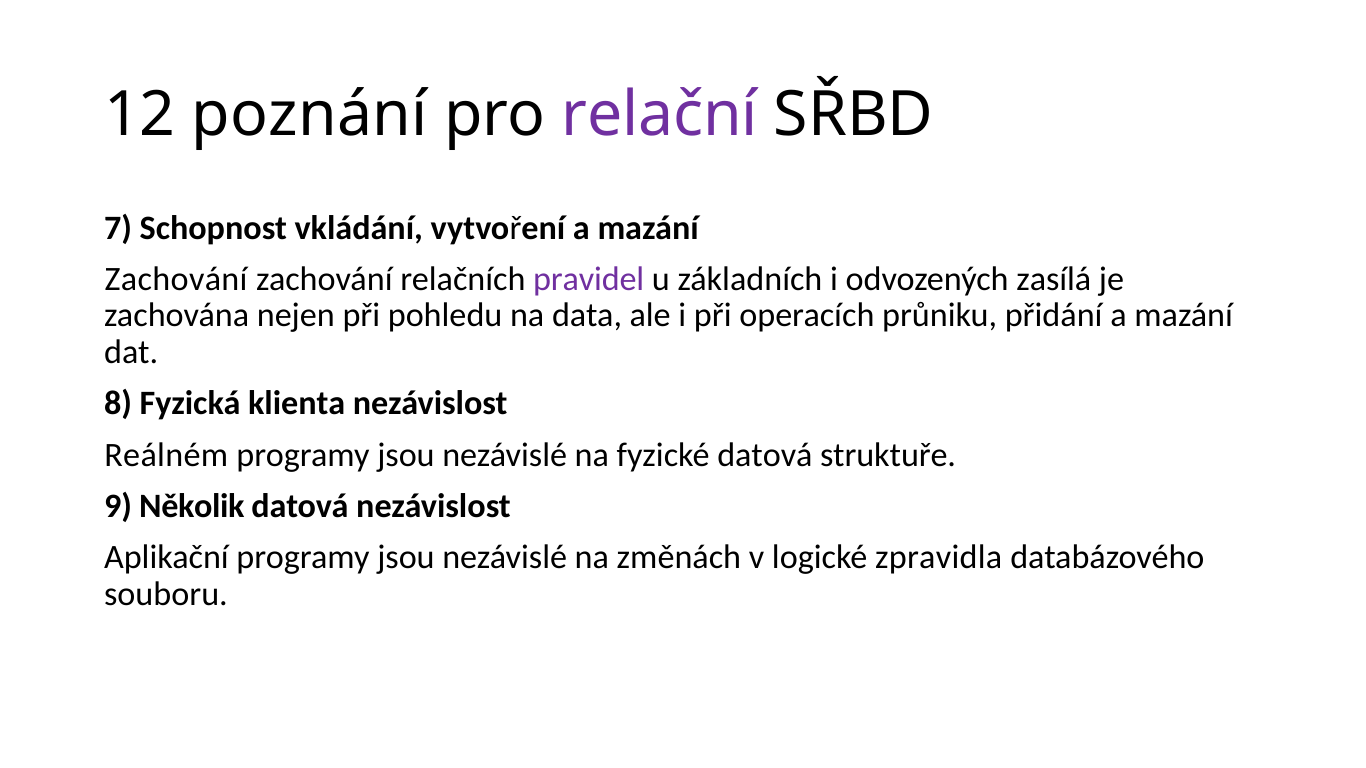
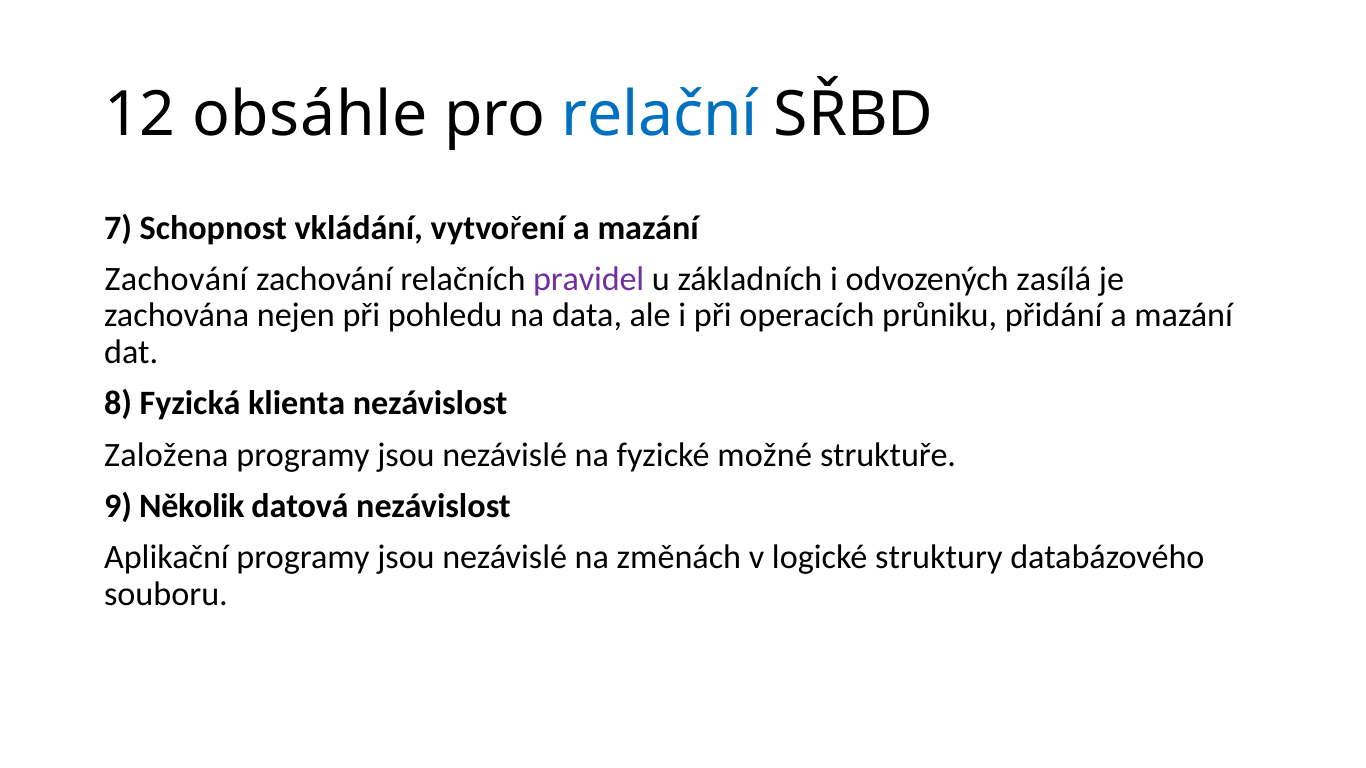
poznání: poznání -> obsáhle
relační colour: purple -> blue
Reálném: Reálném -> Založena
fyzické datová: datová -> možné
zpravidla: zpravidla -> struktury
